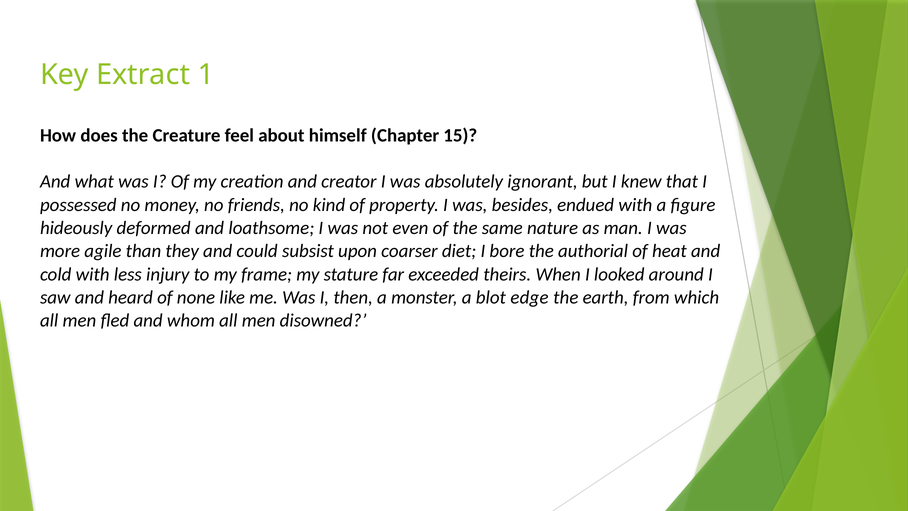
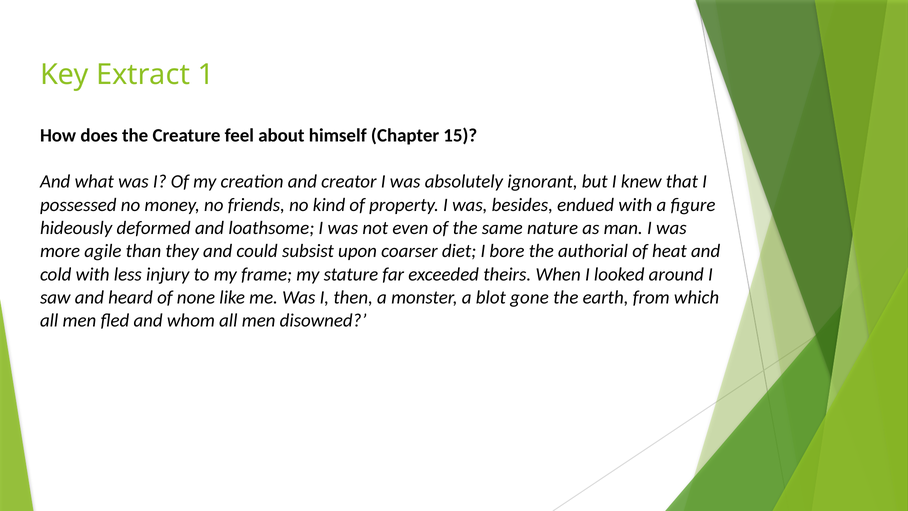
edge: edge -> gone
